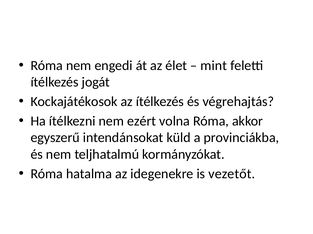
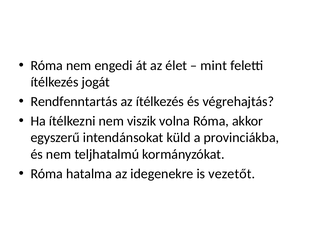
Kockajátékosok: Kockajátékosok -> Rendfenntartás
ezért: ezért -> viszik
